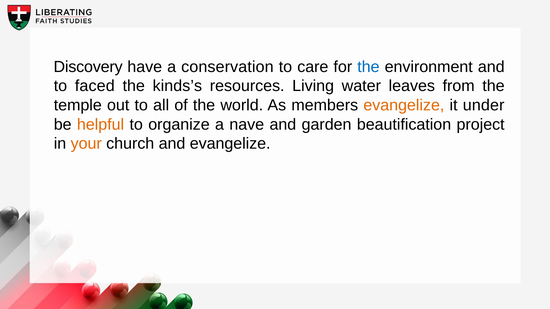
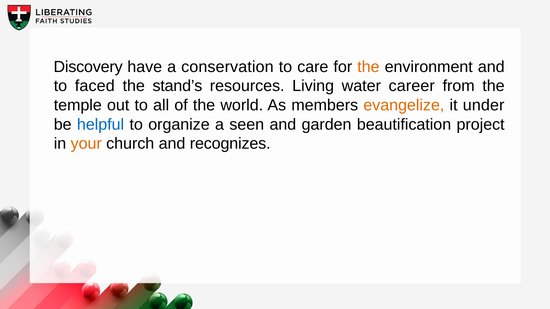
the at (368, 67) colour: blue -> orange
kinds’s: kinds’s -> stand’s
leaves: leaves -> career
helpful colour: orange -> blue
nave: nave -> seen
and evangelize: evangelize -> recognizes
